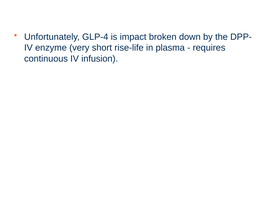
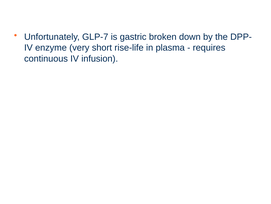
GLP-4: GLP-4 -> GLP-7
impact: impact -> gastric
